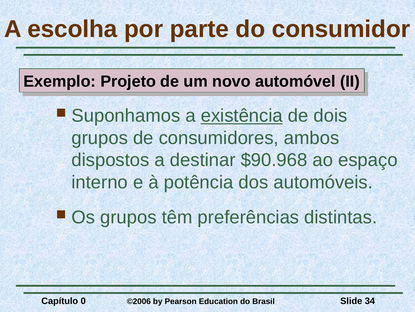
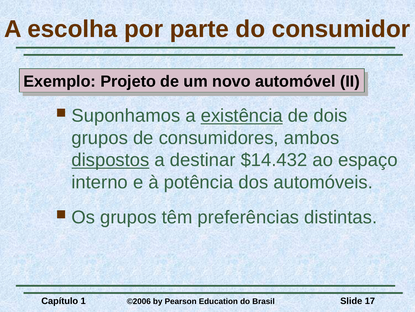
dispostos underline: none -> present
$90.968: $90.968 -> $14.432
0: 0 -> 1
34: 34 -> 17
